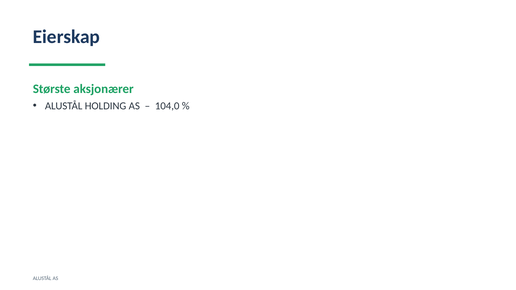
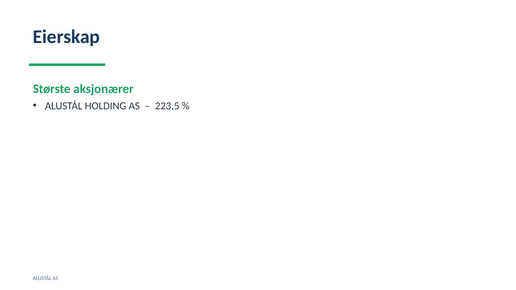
104,0: 104,0 -> 223,5
